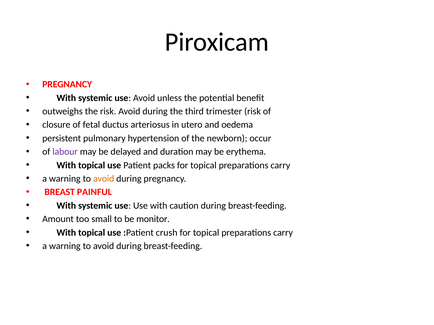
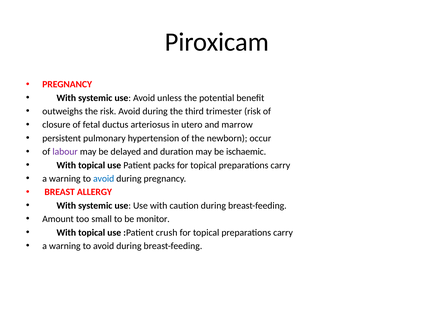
oedema: oedema -> marrow
erythema: erythema -> ischaemic
avoid at (104, 179) colour: orange -> blue
PAINFUL: PAINFUL -> ALLERGY
